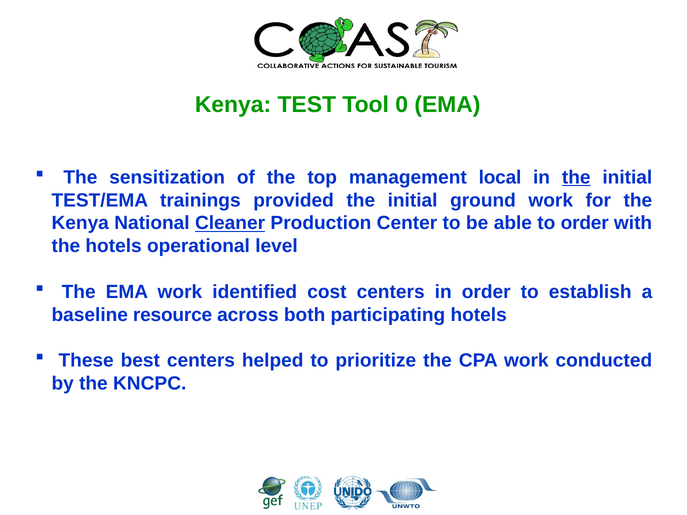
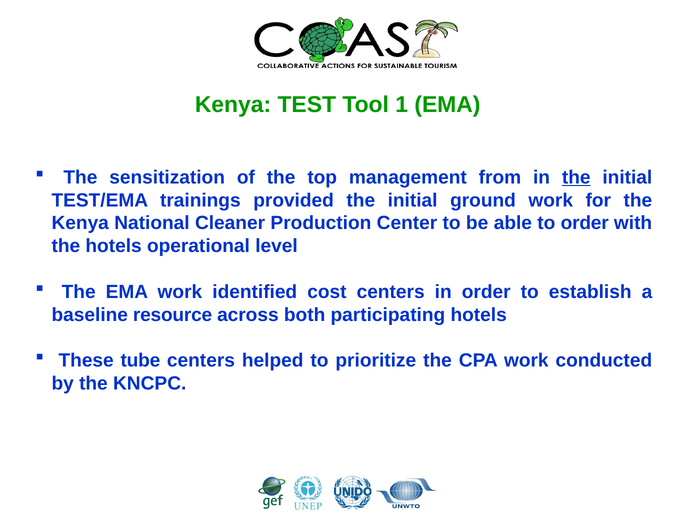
0: 0 -> 1
local: local -> from
Cleaner underline: present -> none
best: best -> tube
